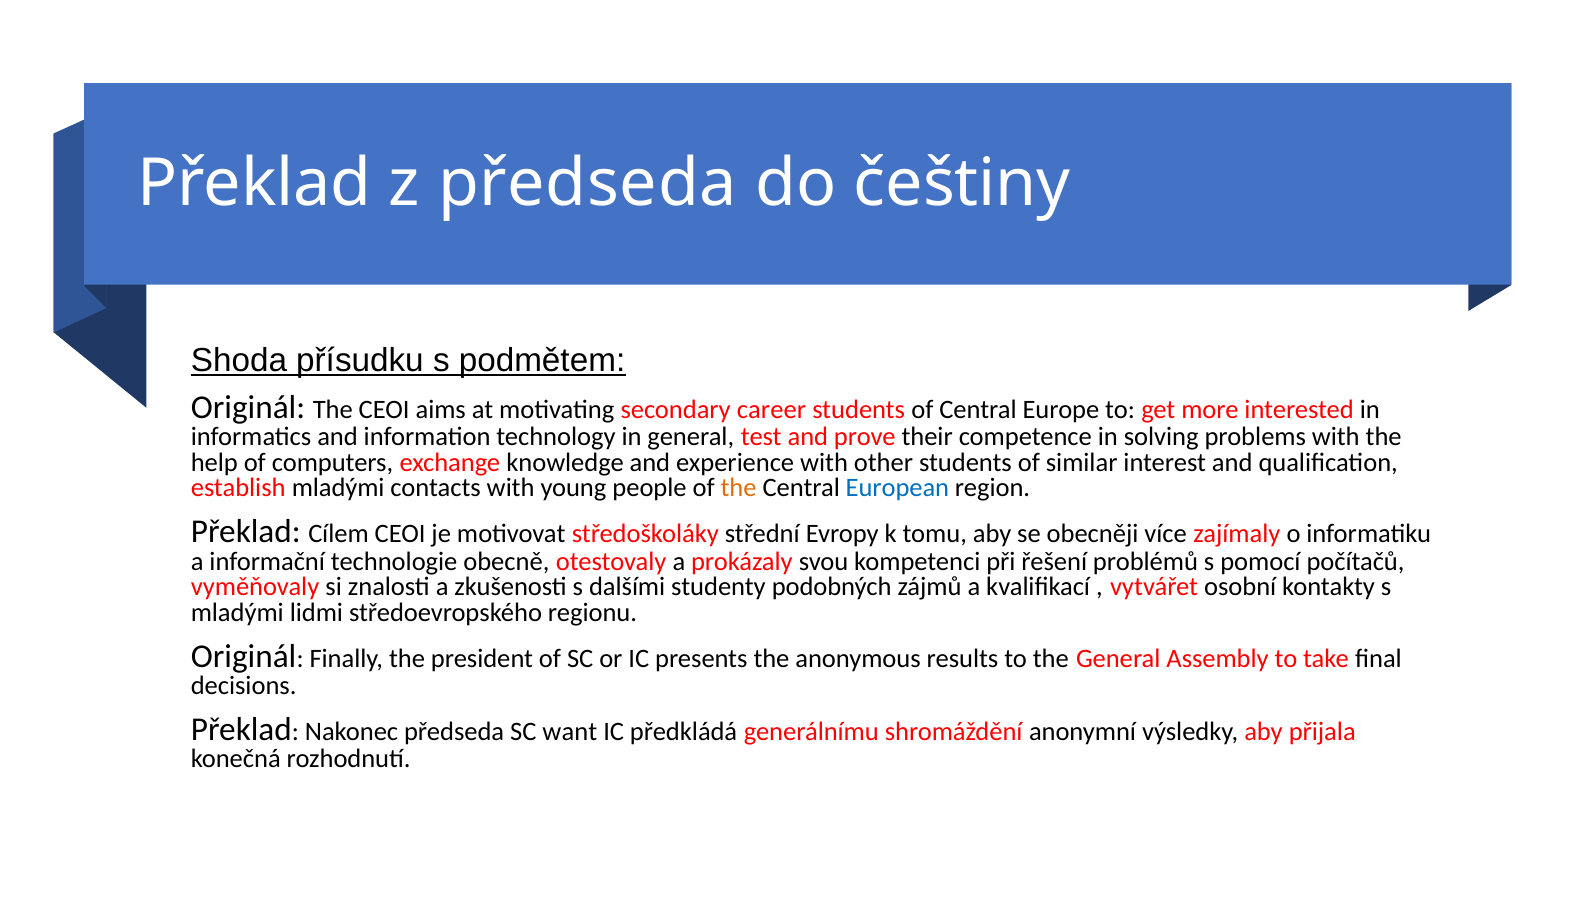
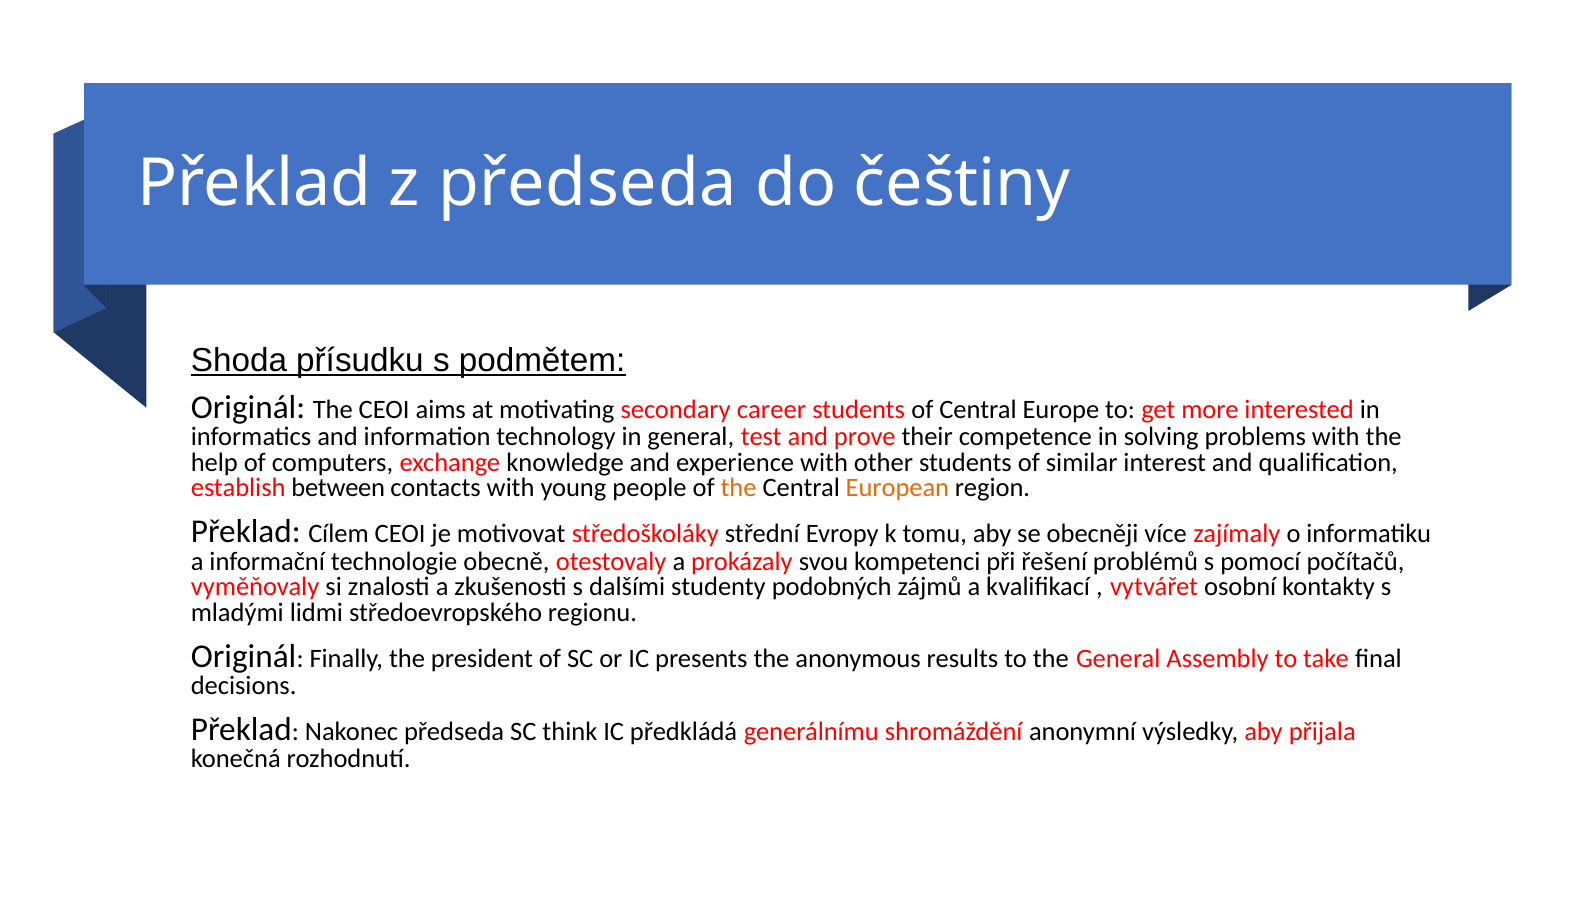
establish mladými: mladými -> between
European colour: blue -> orange
want: want -> think
